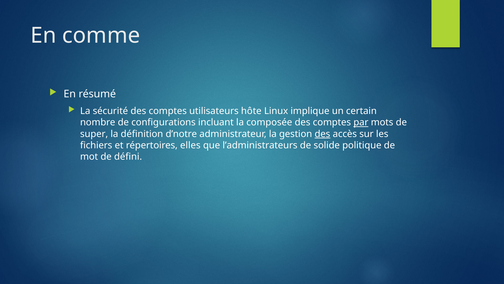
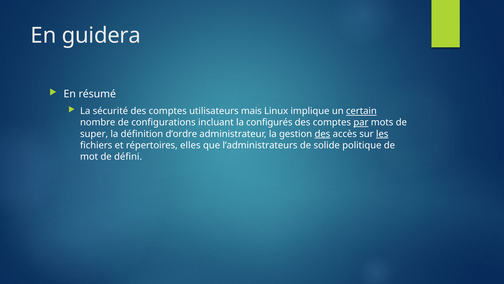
comme: comme -> guidera
hôte: hôte -> mais
certain underline: none -> present
composée: composée -> configurés
d’notre: d’notre -> d’ordre
les underline: none -> present
